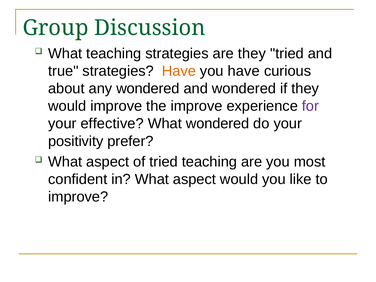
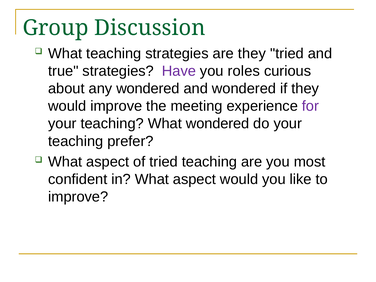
Have at (179, 71) colour: orange -> purple
you have: have -> roles
the improve: improve -> meeting
effective at (112, 124): effective -> teaching
positivity at (76, 141): positivity -> teaching
